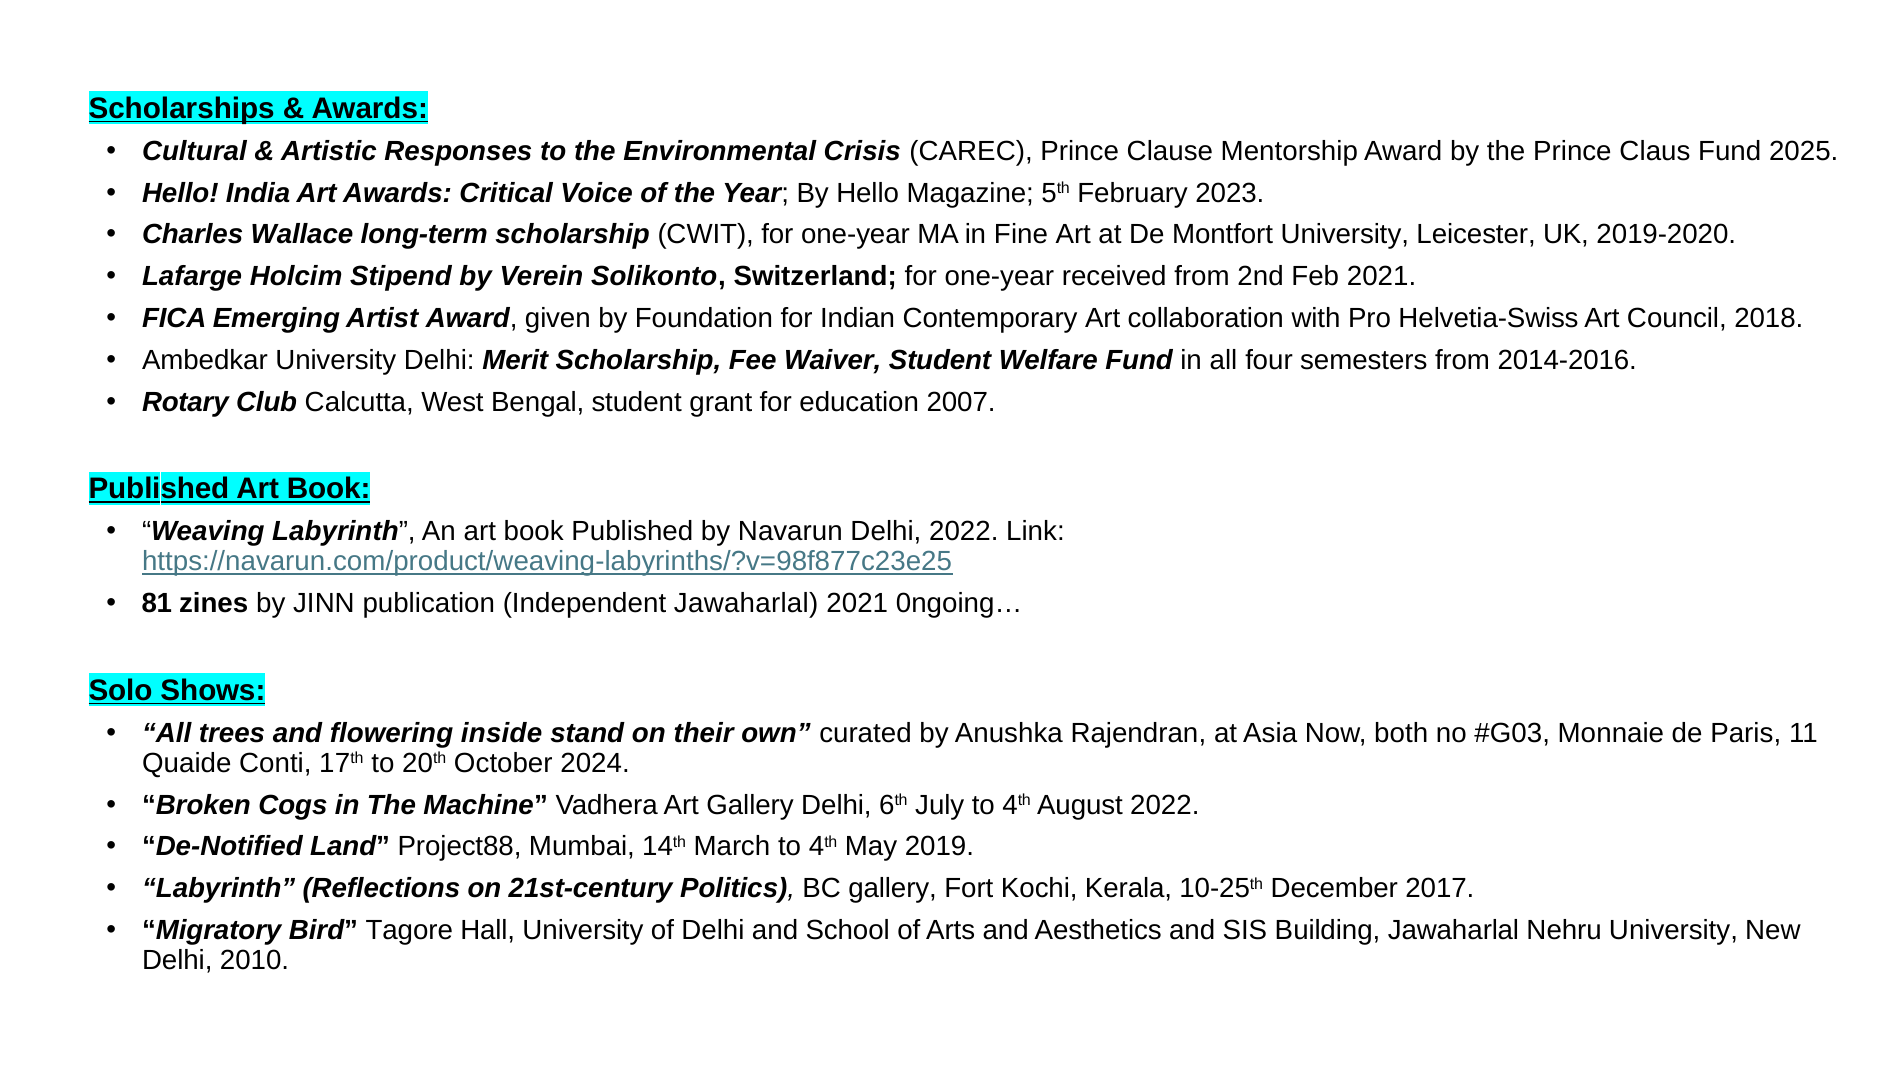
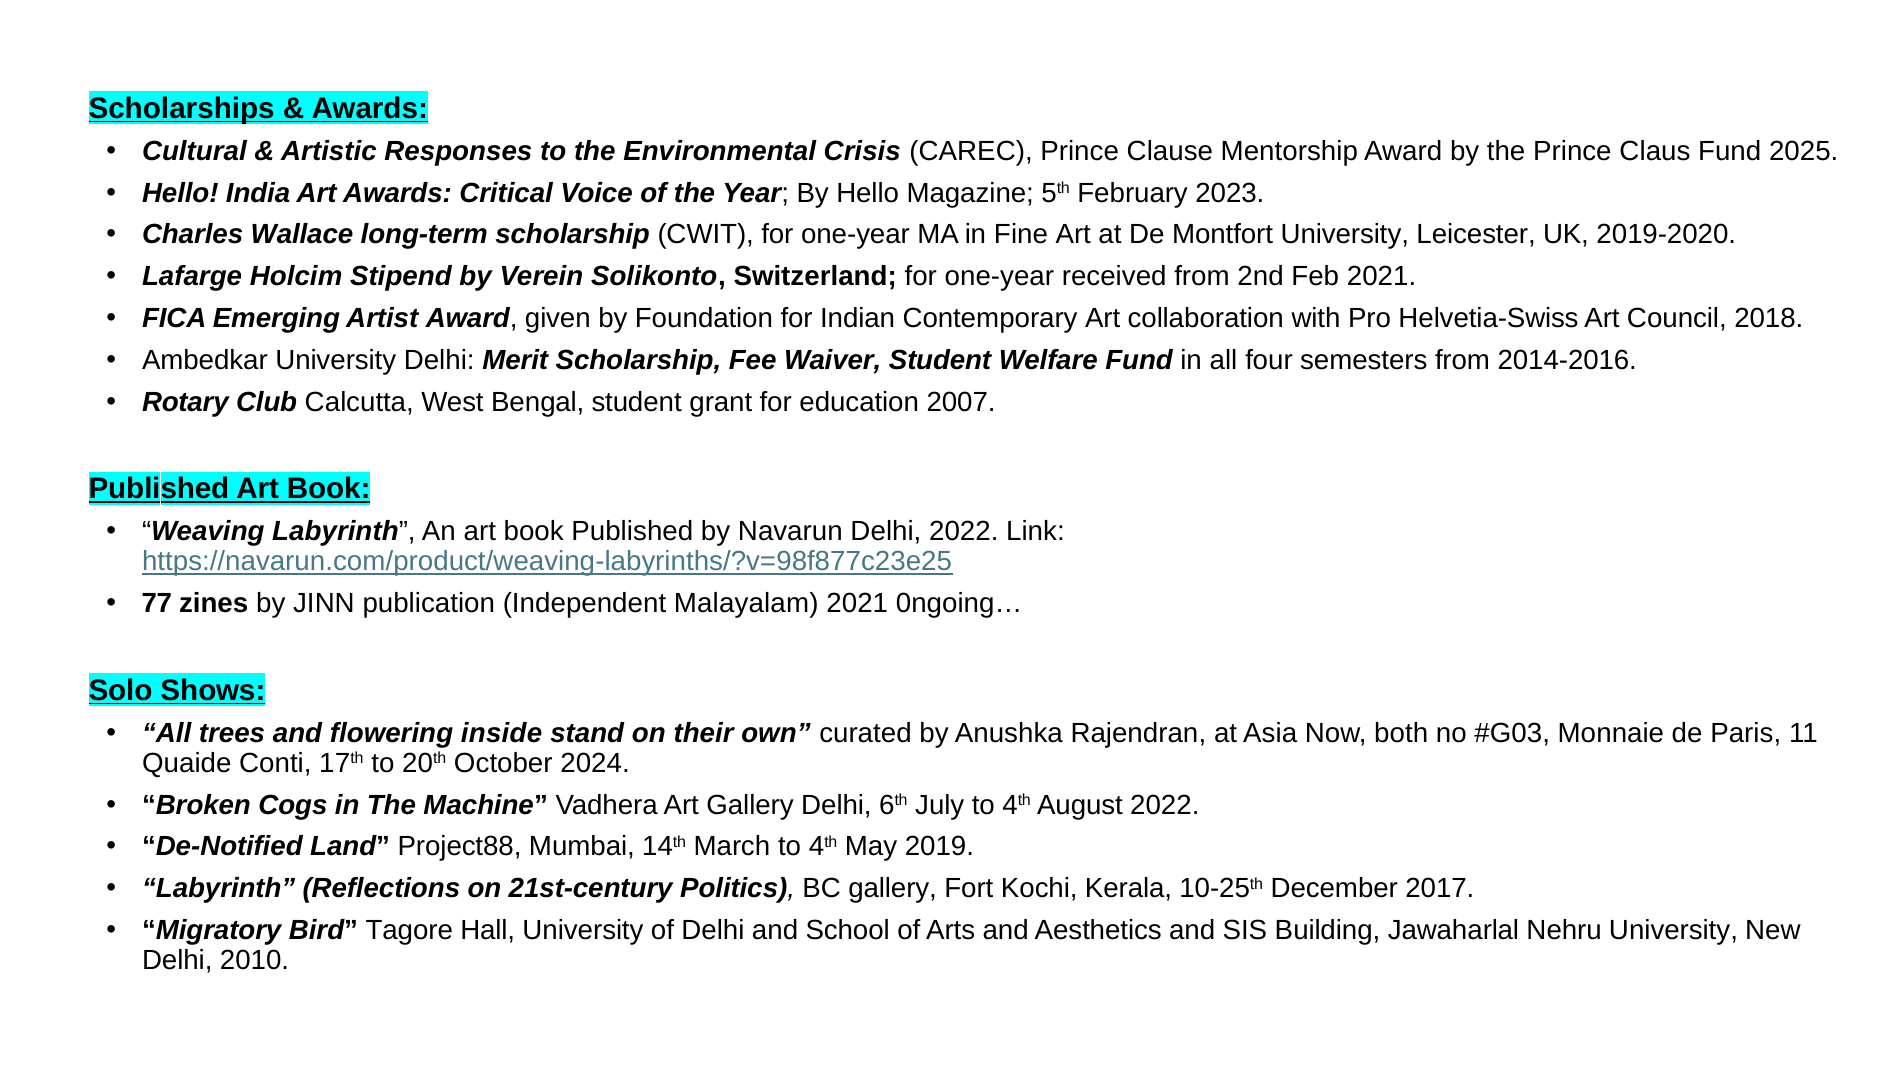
81: 81 -> 77
Independent Jawaharlal: Jawaharlal -> Malayalam
